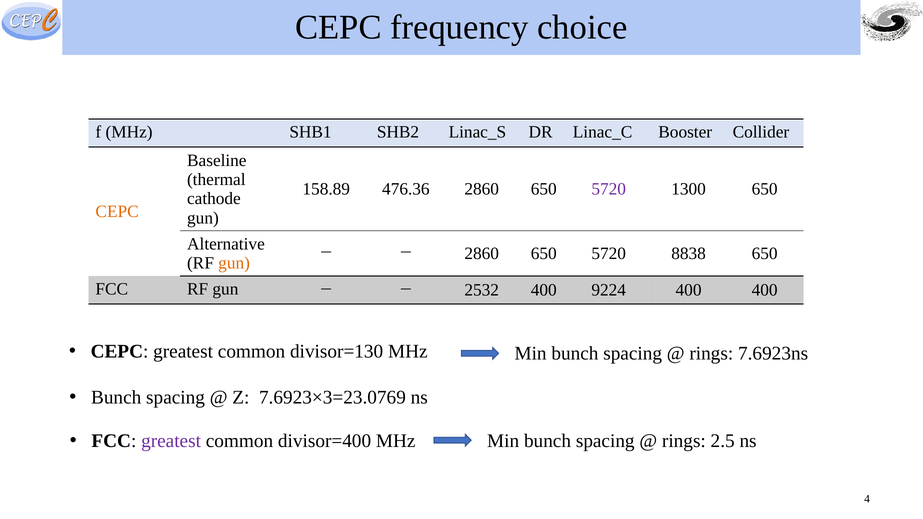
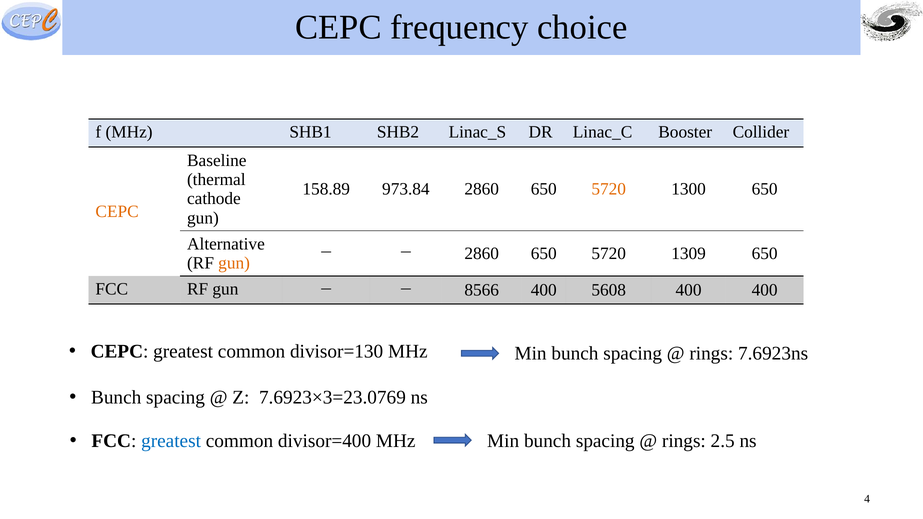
476.36: 476.36 -> 973.84
5720 at (609, 189) colour: purple -> orange
8838: 8838 -> 1309
2532: 2532 -> 8566
9224: 9224 -> 5608
greatest at (171, 441) colour: purple -> blue
